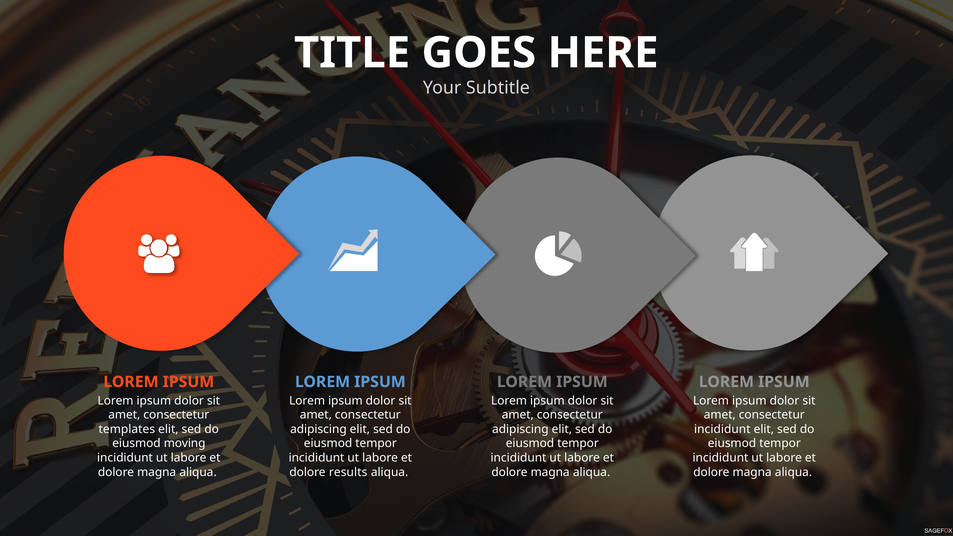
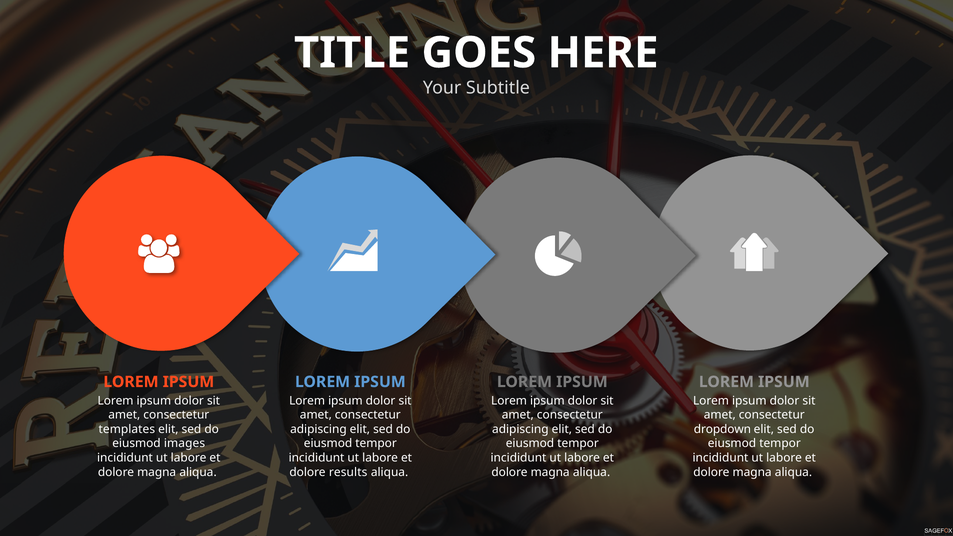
incididunt at (722, 429): incididunt -> dropdown
moving: moving -> images
